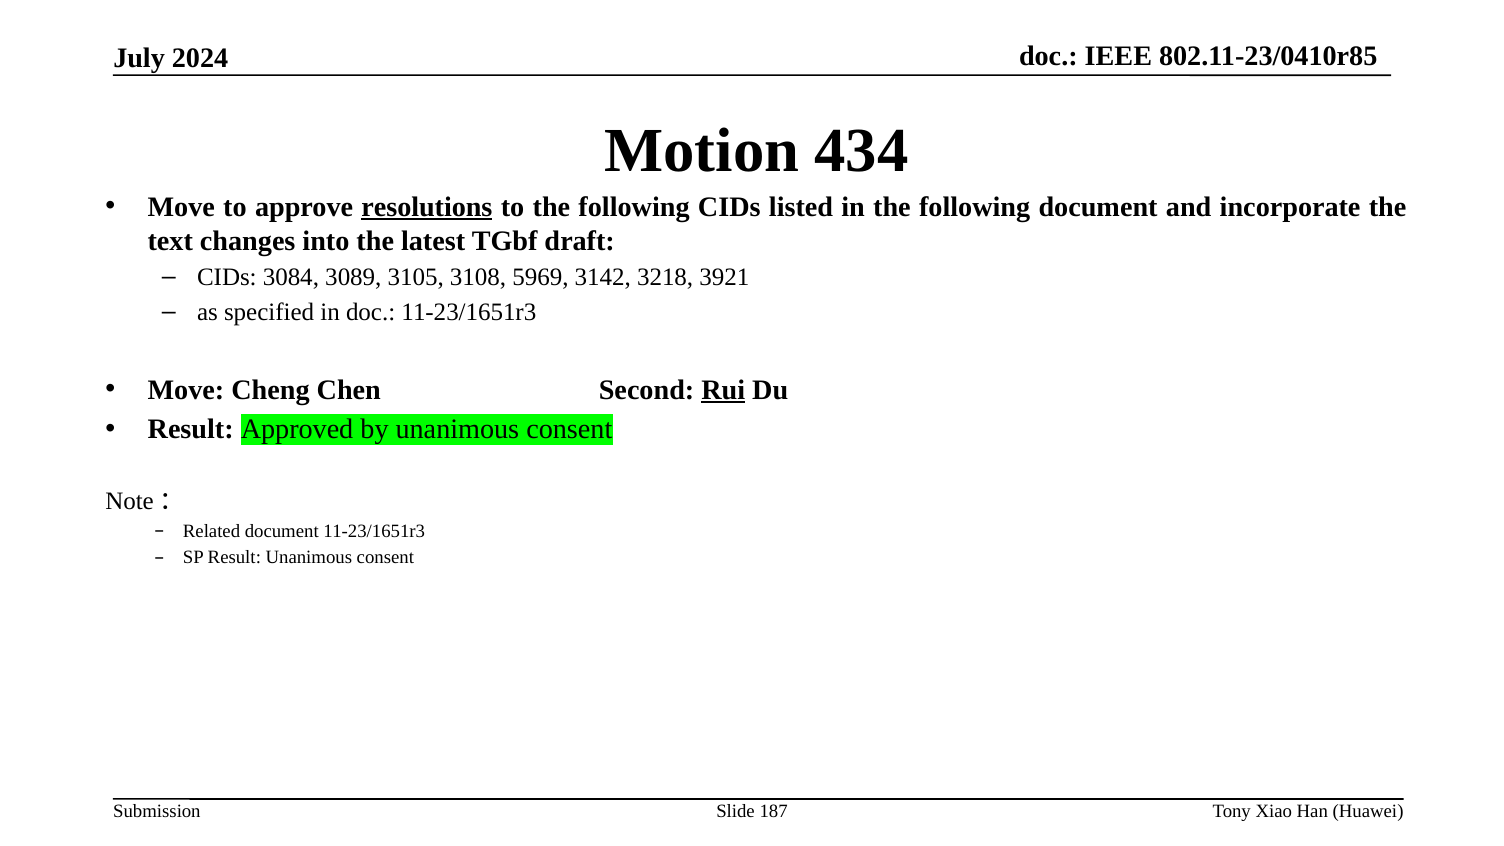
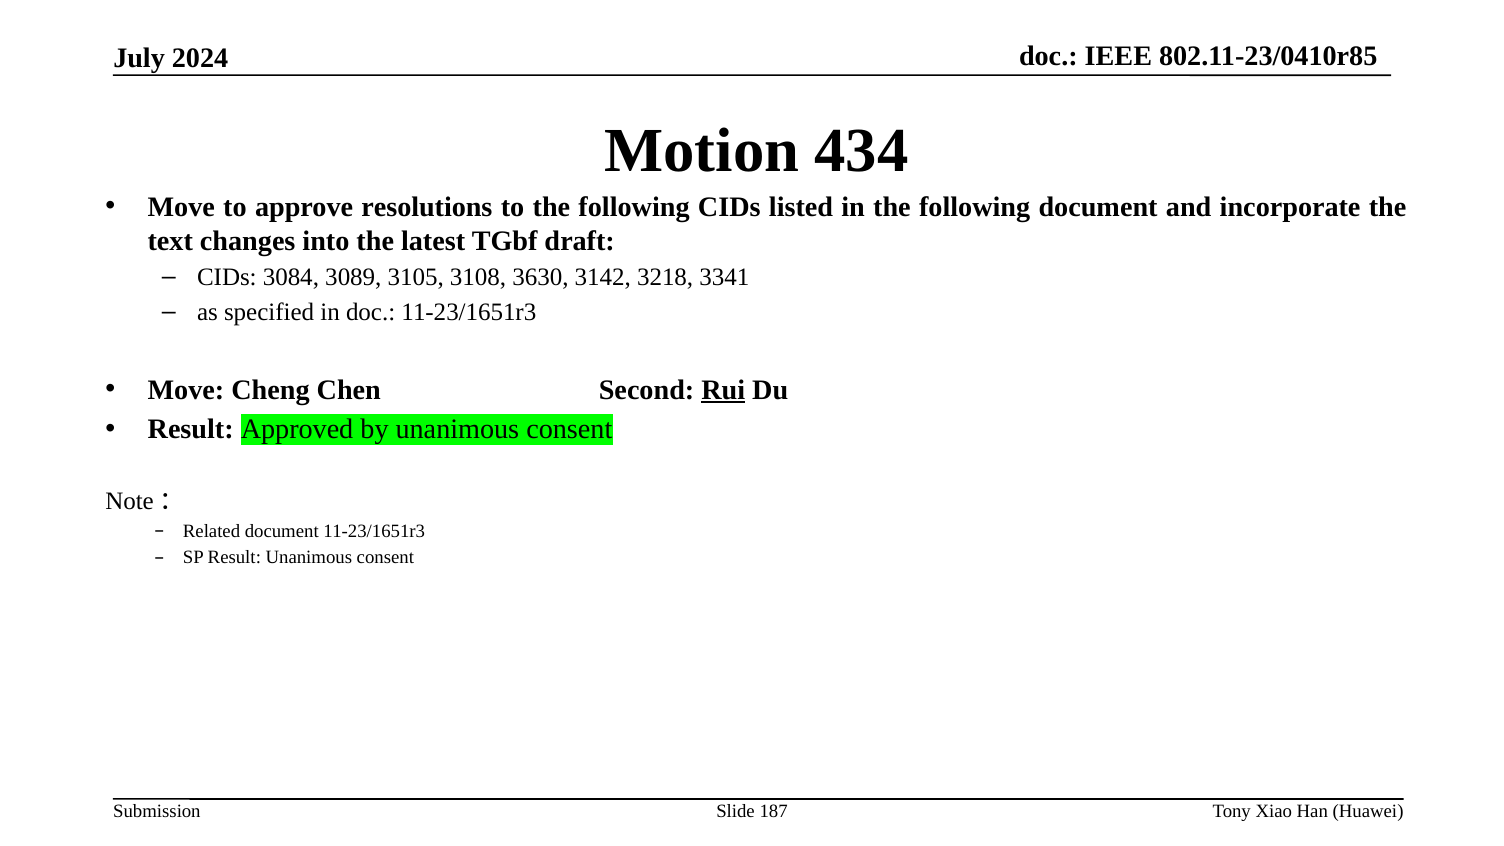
resolutions underline: present -> none
5969: 5969 -> 3630
3921: 3921 -> 3341
